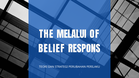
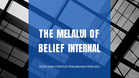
RESPONS: RESPONS -> INTERNAL
